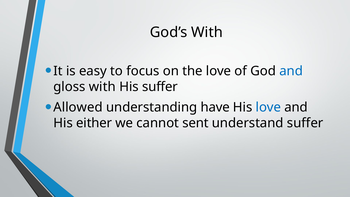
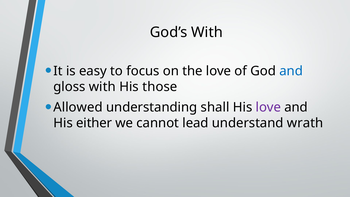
His suffer: suffer -> those
have: have -> shall
love at (268, 107) colour: blue -> purple
sent: sent -> lead
understand suffer: suffer -> wrath
